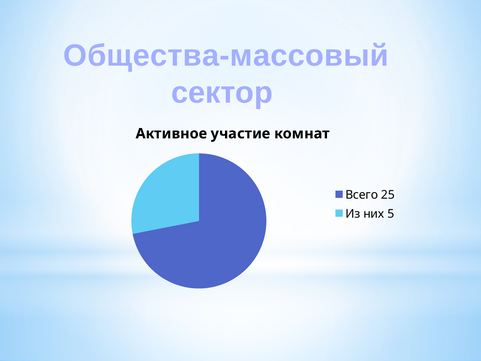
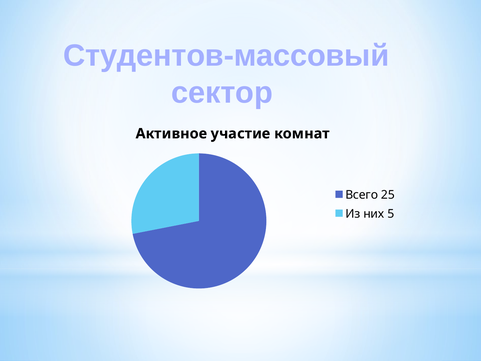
Общества-массовый: Общества-массовый -> Студентов-массовый
